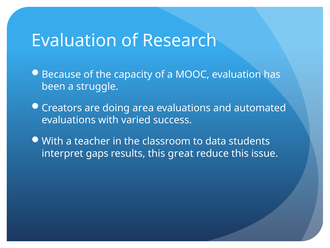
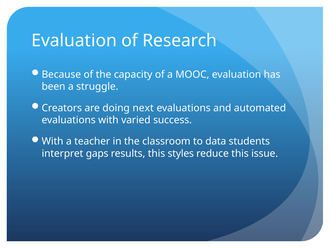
area: area -> next
great: great -> styles
